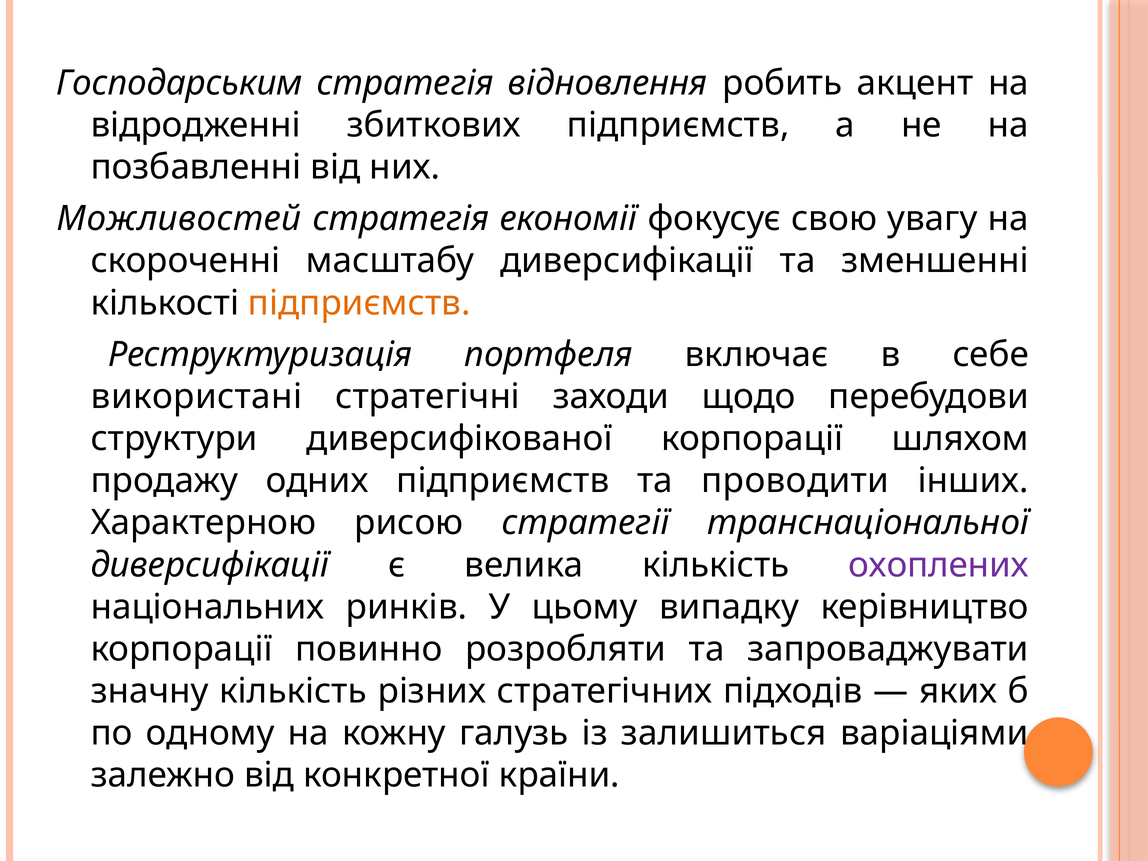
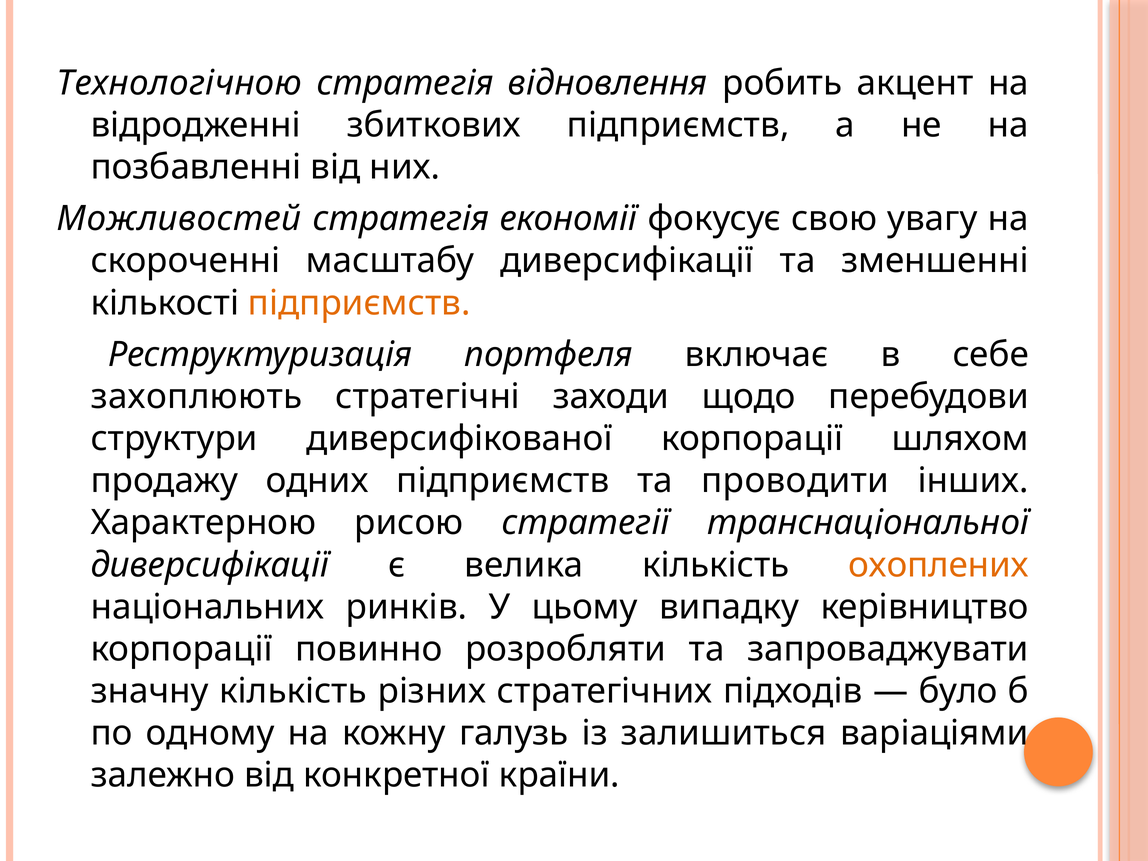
Господарським: Господарським -> Технологічною
використані: використані -> захоплюють
охоплених colour: purple -> orange
яких: яких -> було
